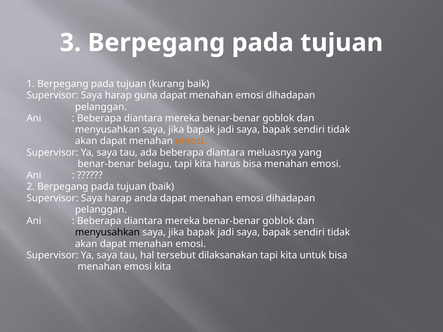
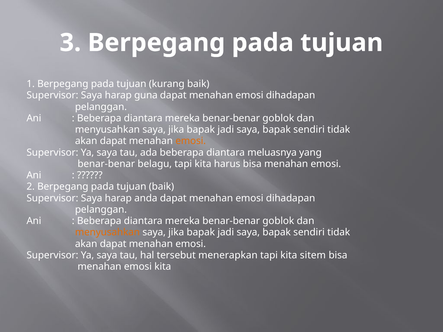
menyusahkan at (107, 233) colour: black -> orange
dilaksanakan: dilaksanakan -> menerapkan
untuk: untuk -> sitem
